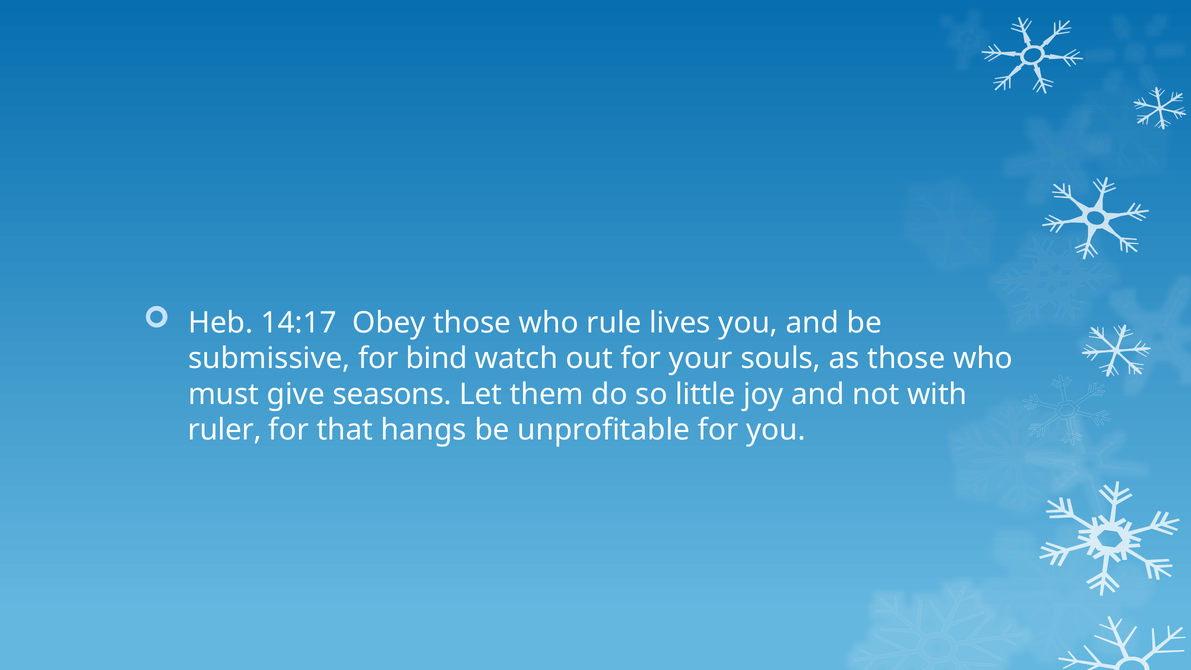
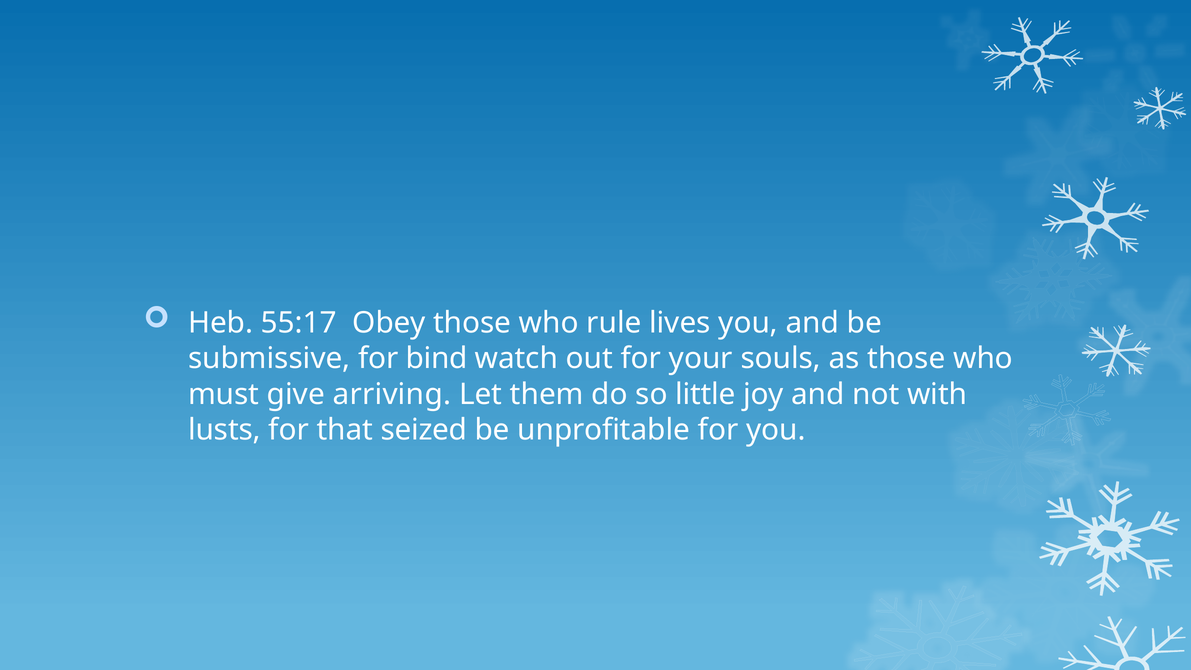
14:17: 14:17 -> 55:17
seasons: seasons -> arriving
ruler: ruler -> lusts
hangs: hangs -> seized
